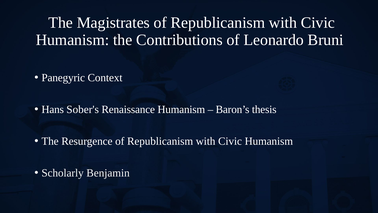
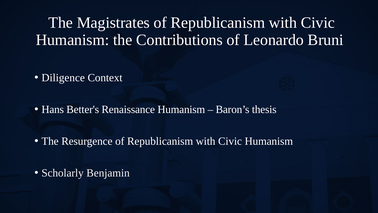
Panegyric: Panegyric -> Diligence
Sober's: Sober's -> Better's
